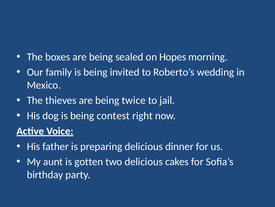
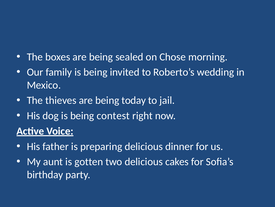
Hopes: Hopes -> Chose
twice: twice -> today
